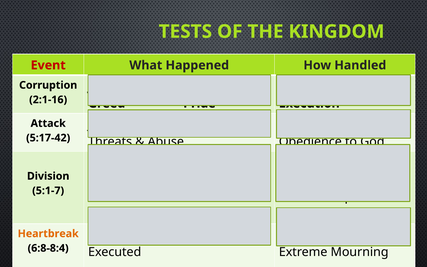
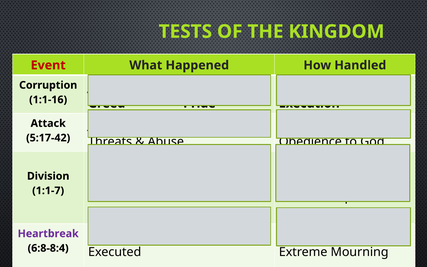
2:1-16: 2:1-16 -> 1:1-16
5:1-7: 5:1-7 -> 1:1-7
Heartbreak colour: orange -> purple
